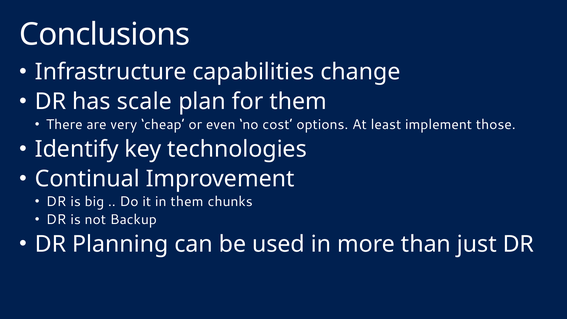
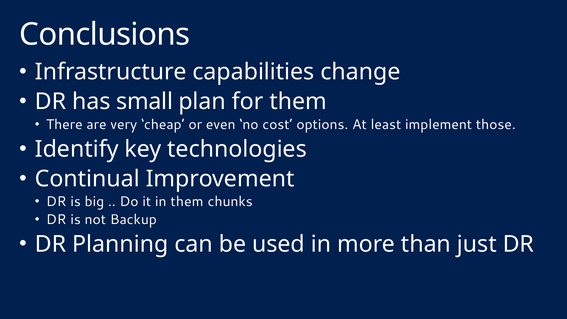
scale: scale -> small
